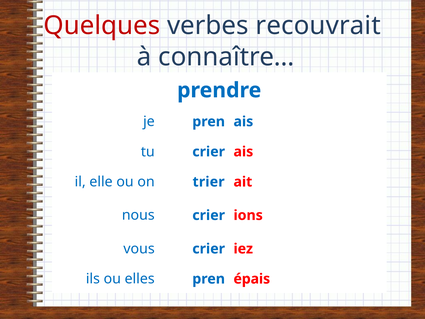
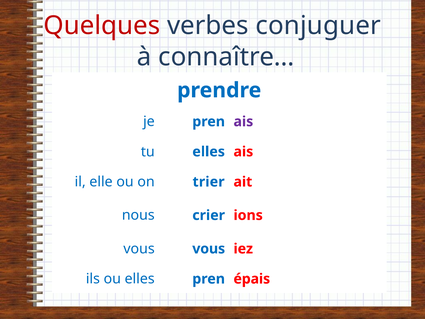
recouvrait: recouvrait -> conjuguer
ais at (243, 121) colour: blue -> purple
tu crier: crier -> elles
vous crier: crier -> vous
